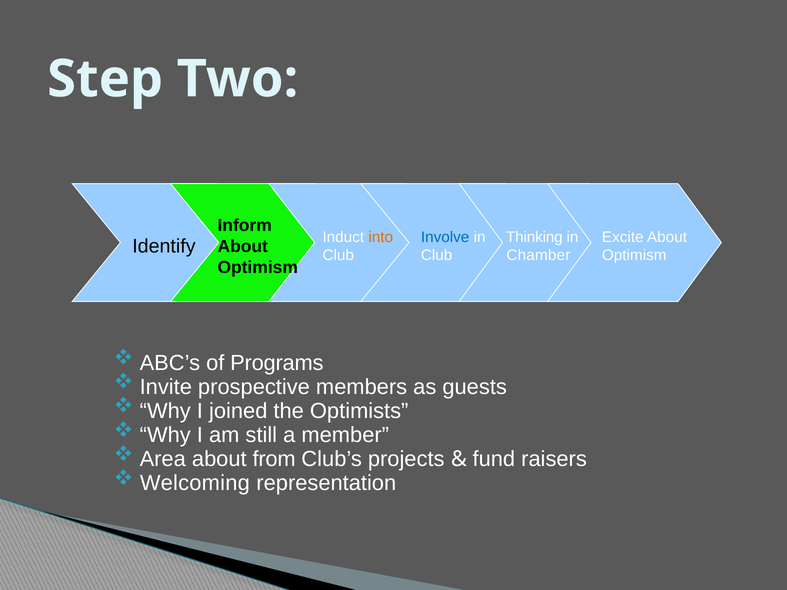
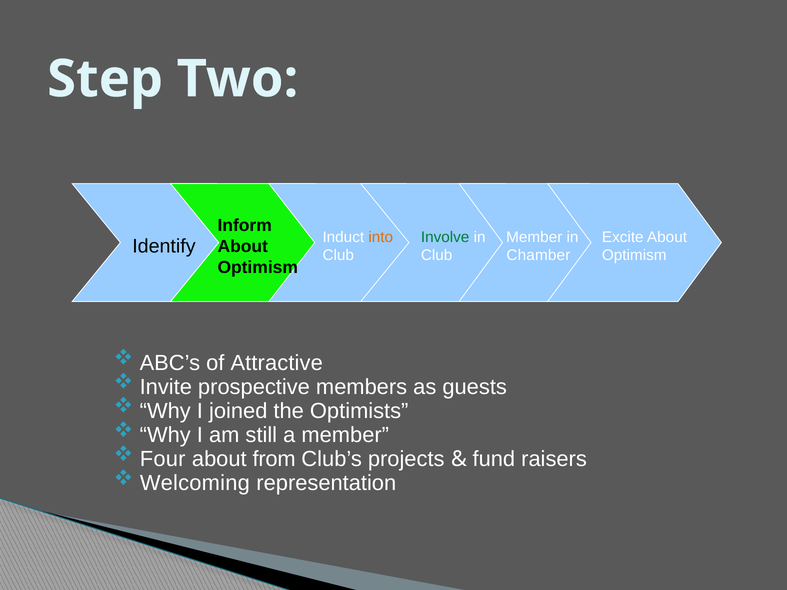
Involve colour: blue -> green
Thinking at (534, 237): Thinking -> Member
Programs: Programs -> Attractive
Area: Area -> Four
